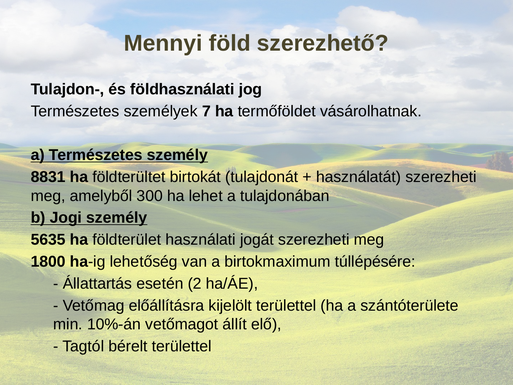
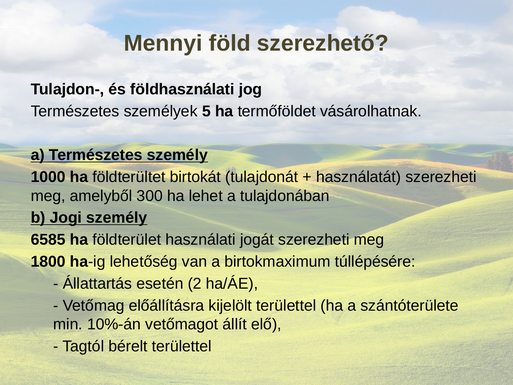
7: 7 -> 5
8831: 8831 -> 1000
5635: 5635 -> 6585
